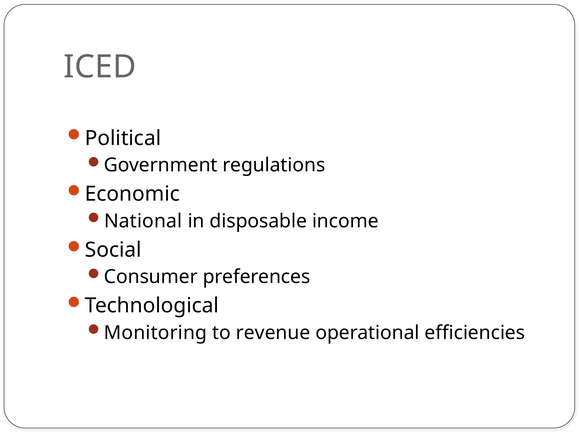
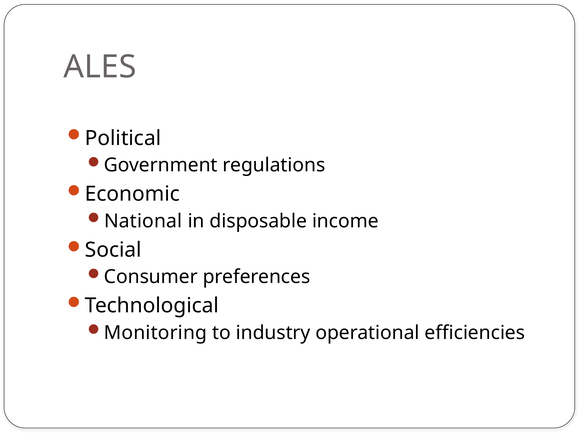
ICED: ICED -> ALES
revenue: revenue -> industry
